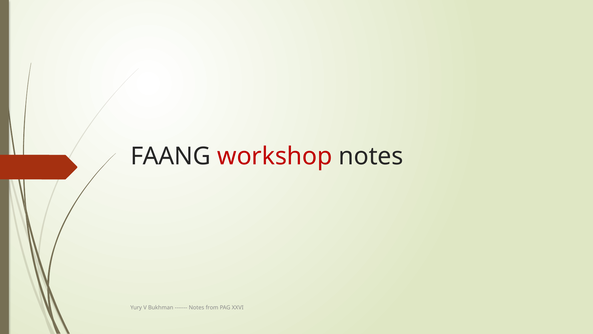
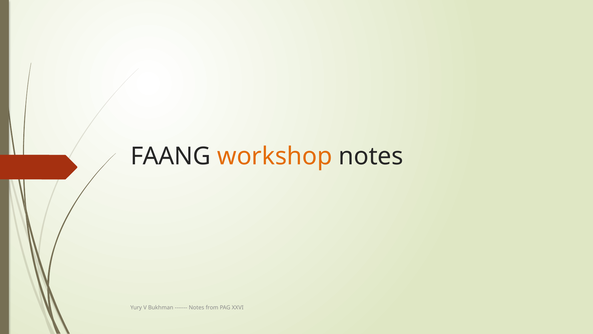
workshop colour: red -> orange
